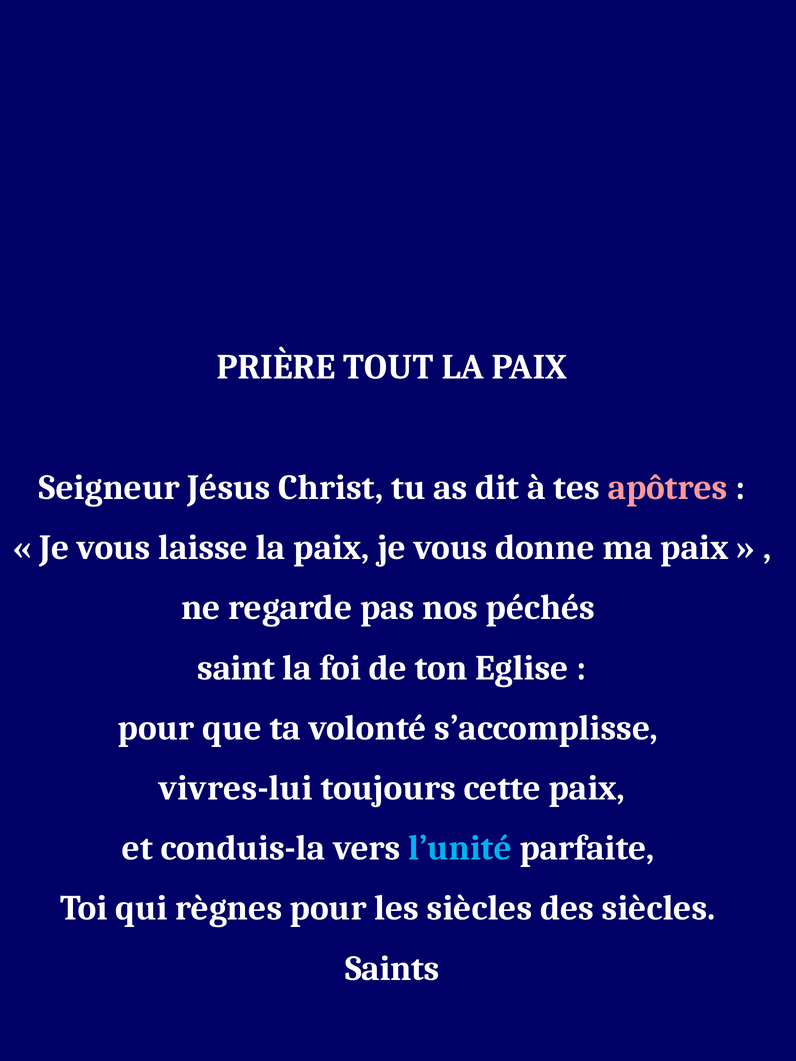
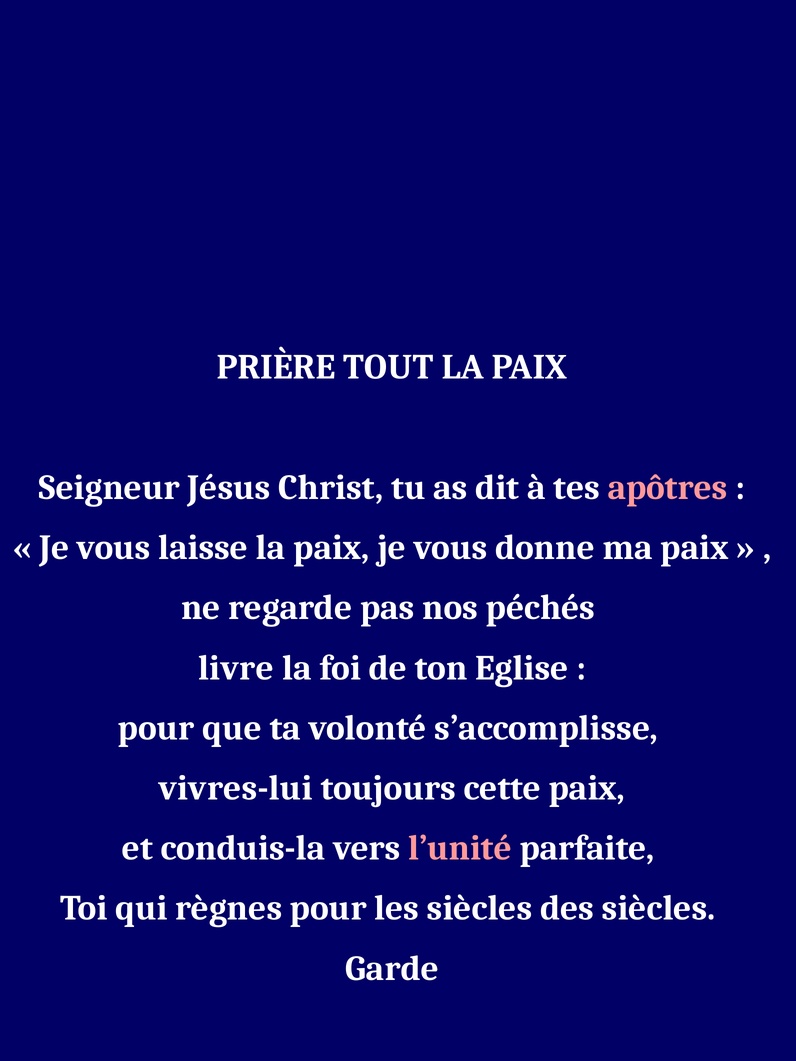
saint: saint -> livre
l’unité colour: light blue -> pink
Saints: Saints -> Garde
